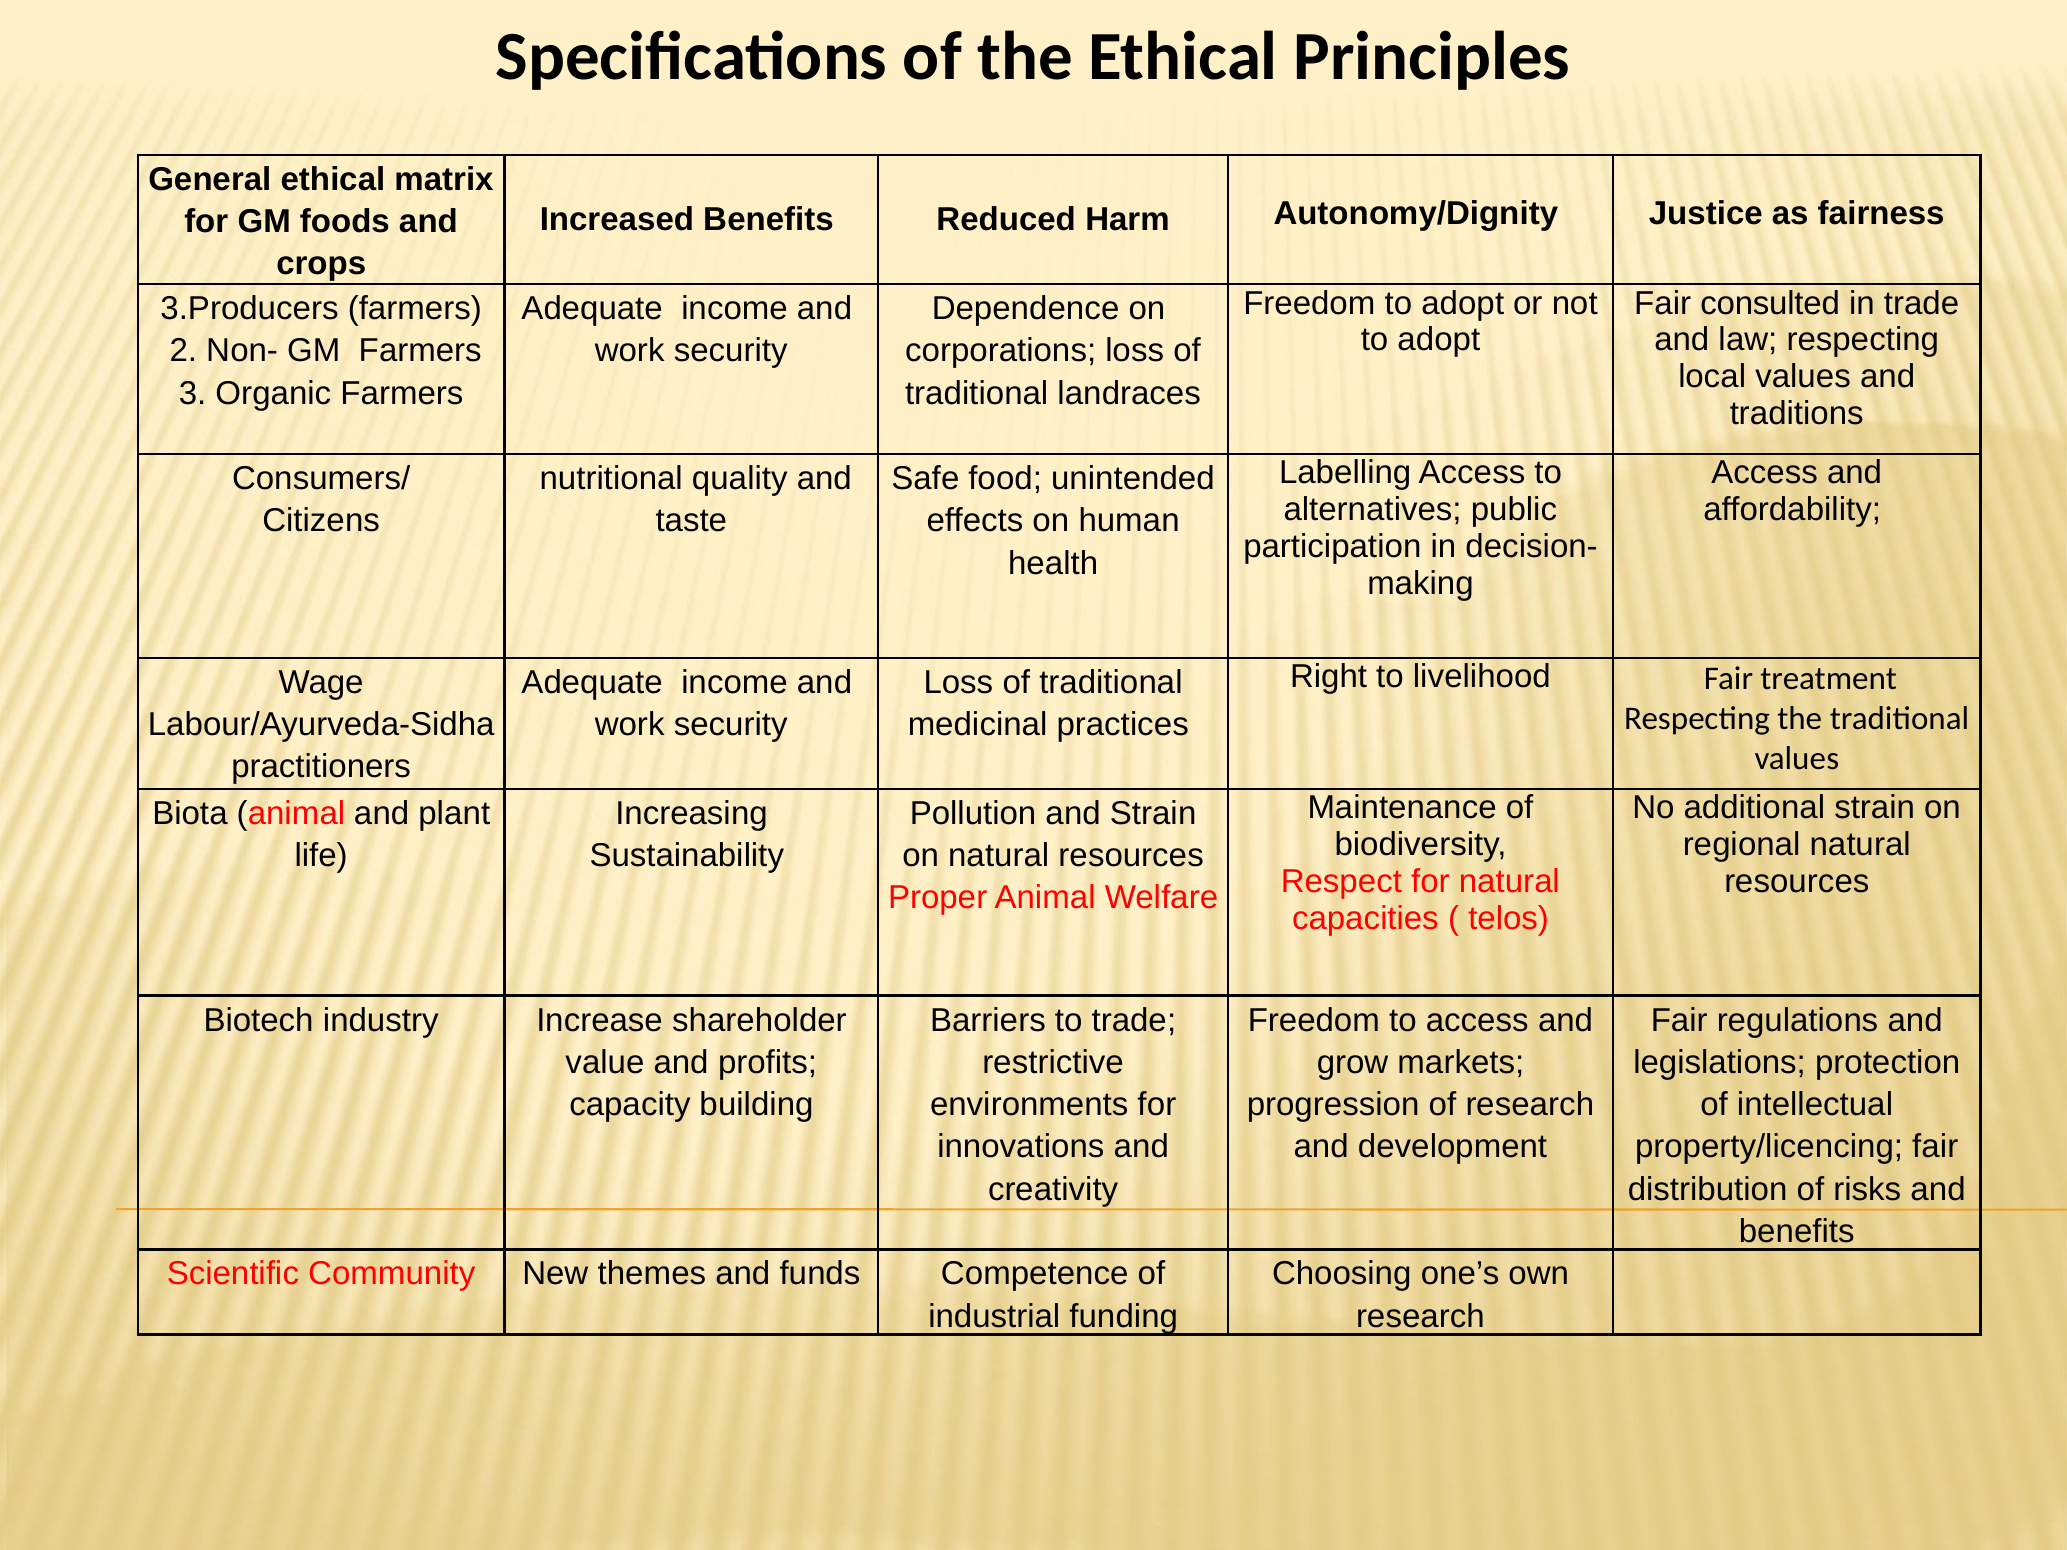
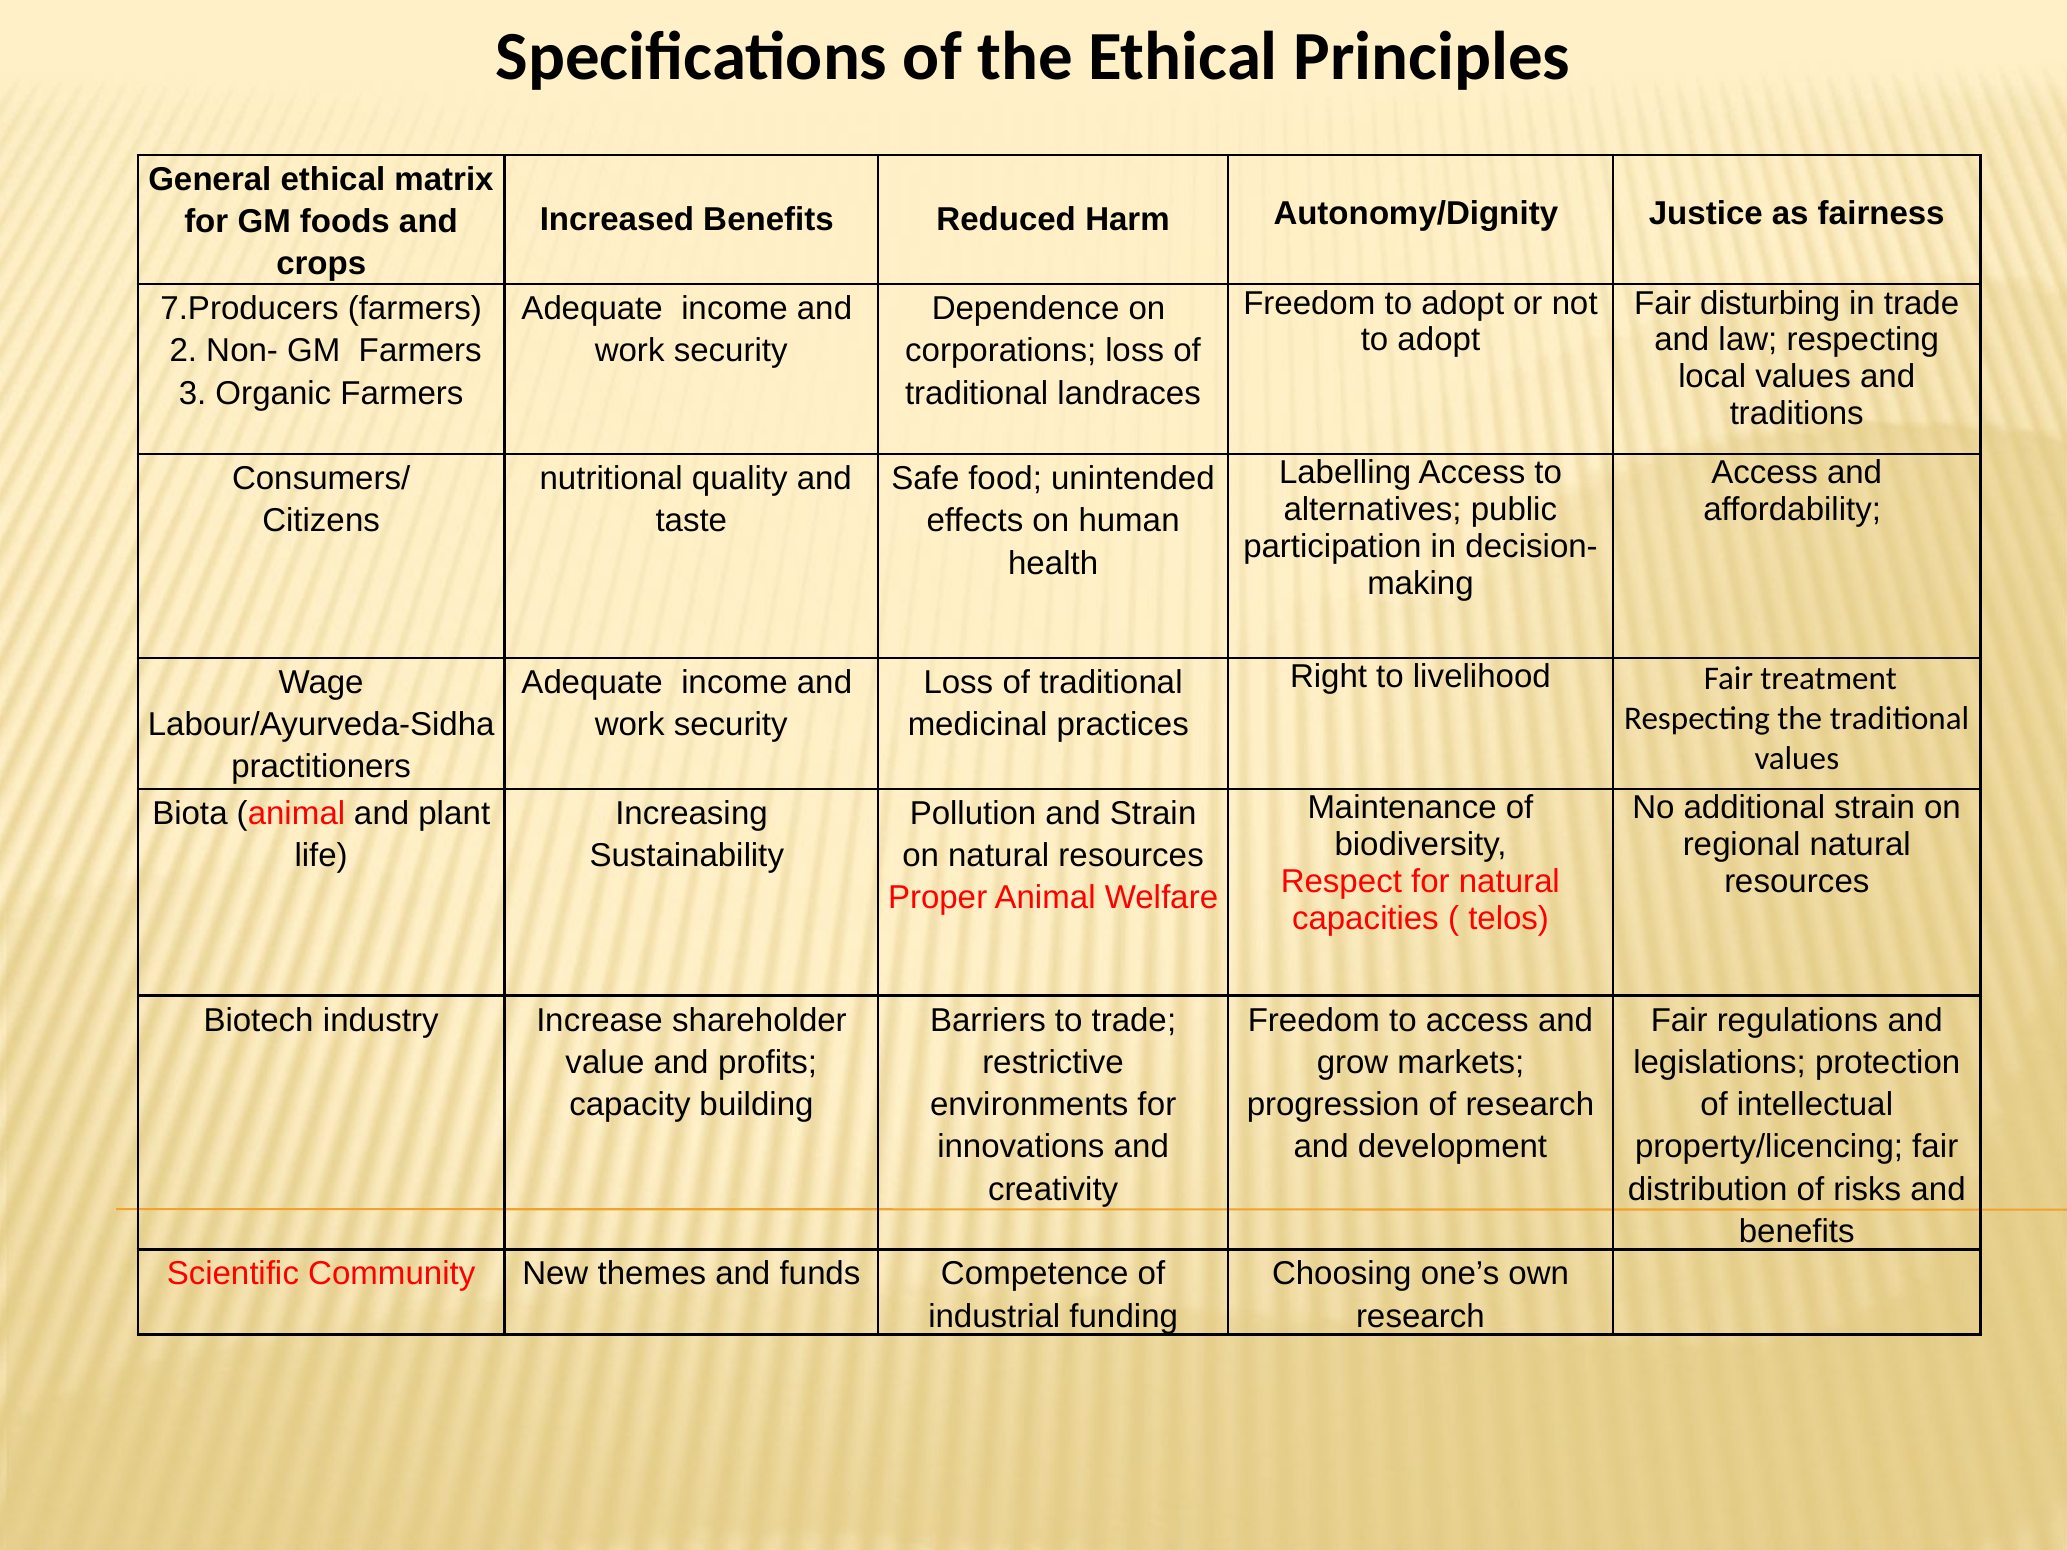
consulted: consulted -> disturbing
3.Producers: 3.Producers -> 7.Producers
